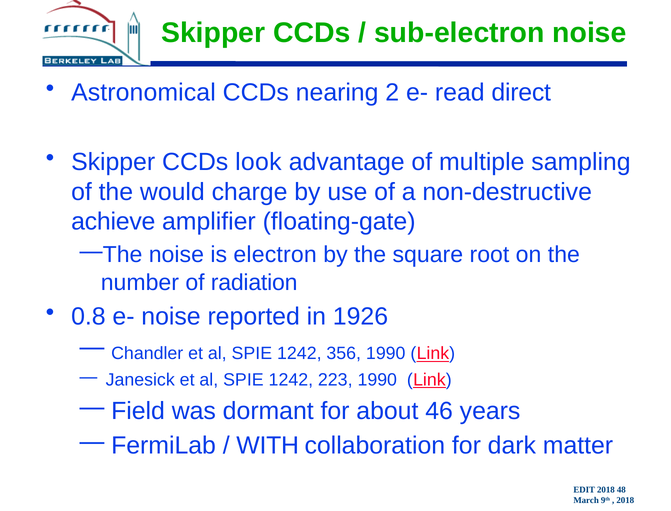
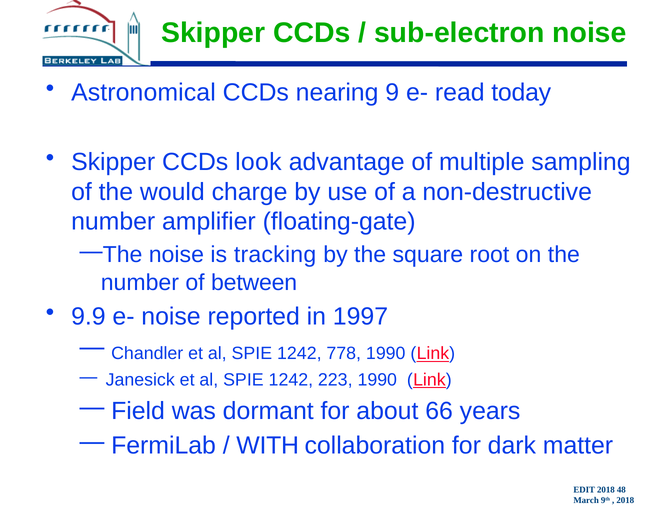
2: 2 -> 9
direct: direct -> today
achieve at (113, 222): achieve -> number
electron: electron -> tracking
radiation: radiation -> between
0.8: 0.8 -> 9.9
1926: 1926 -> 1997
356: 356 -> 778
46: 46 -> 66
